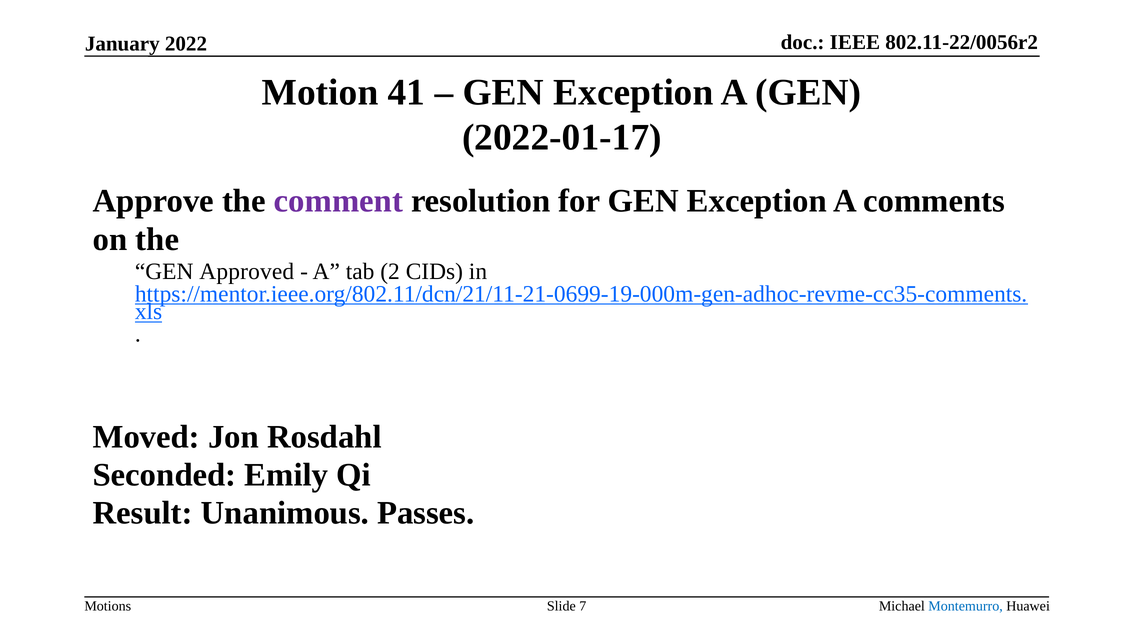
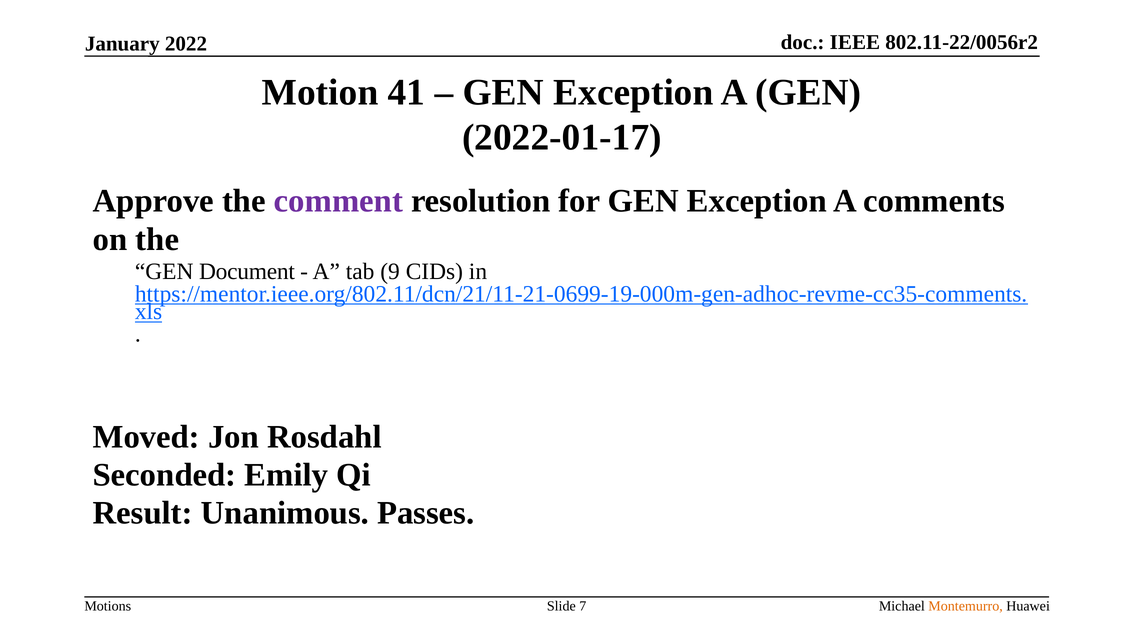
Approved: Approved -> Document
2: 2 -> 9
Montemurro colour: blue -> orange
